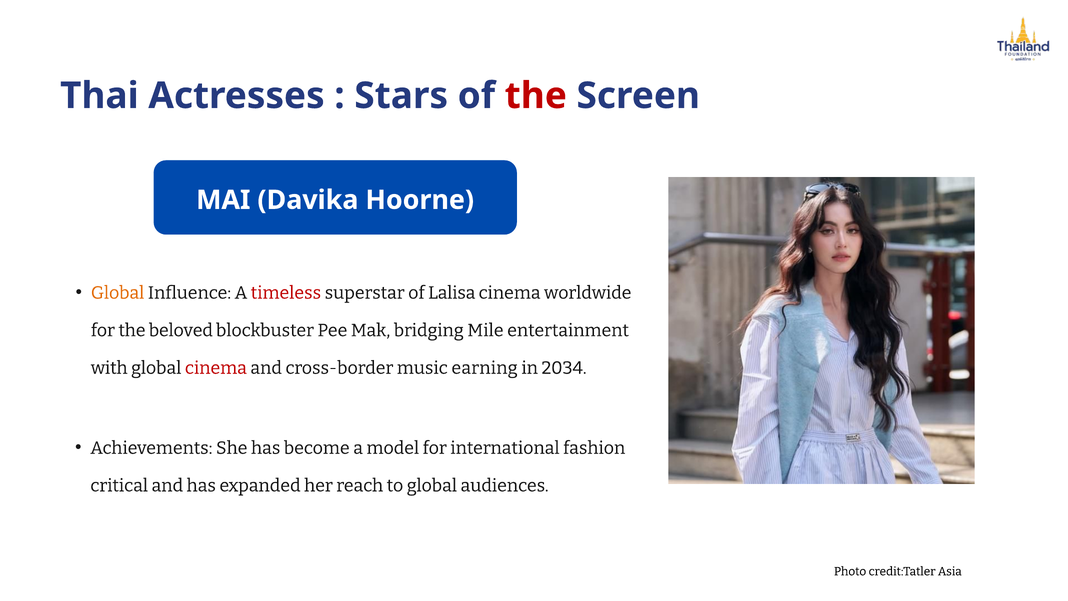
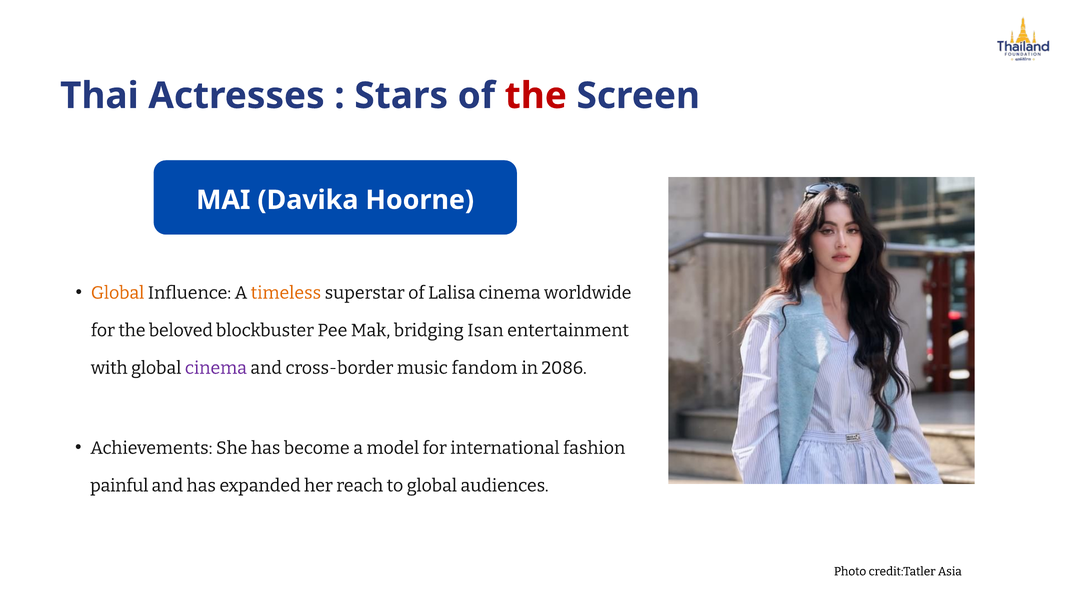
timeless colour: red -> orange
Mile: Mile -> Isan
cinema at (216, 368) colour: red -> purple
earning: earning -> fandom
2034: 2034 -> 2086
critical: critical -> painful
